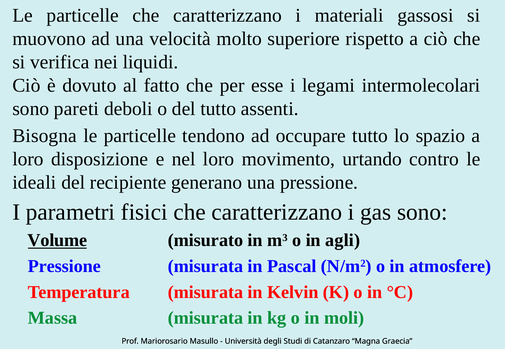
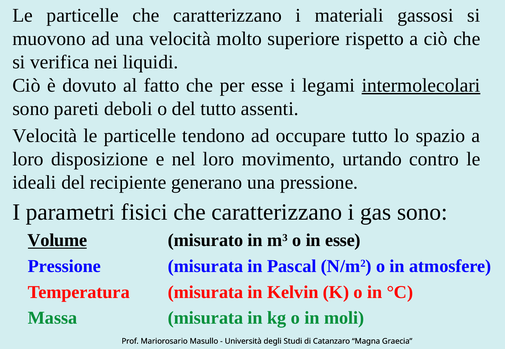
intermolecolari underline: none -> present
Bisogna at (45, 136): Bisogna -> Velocità
in agli: agli -> esse
